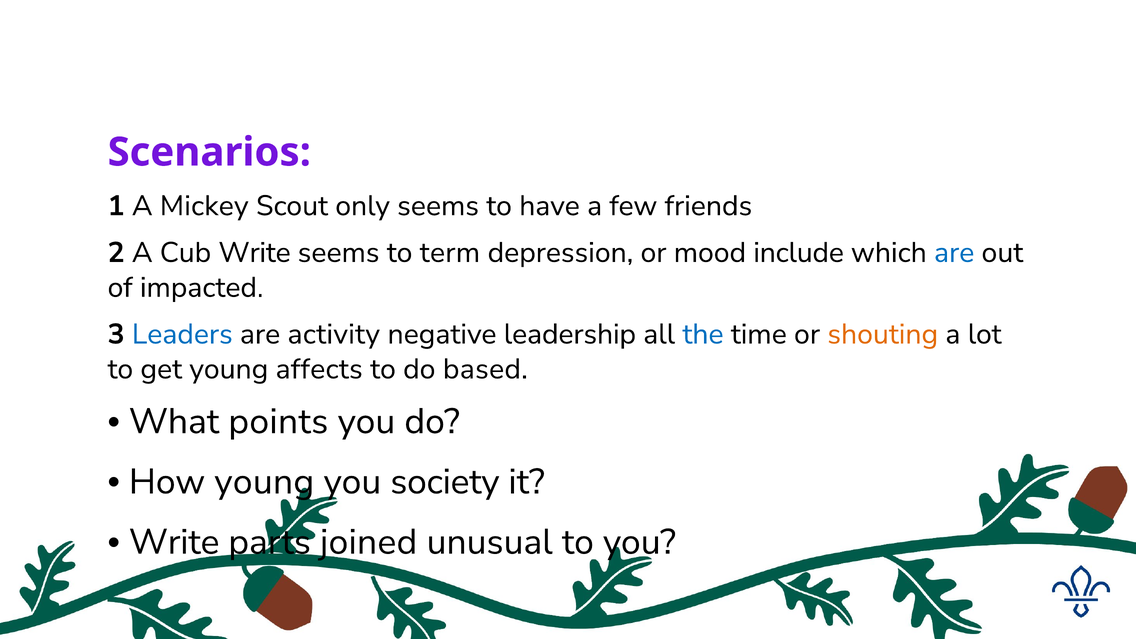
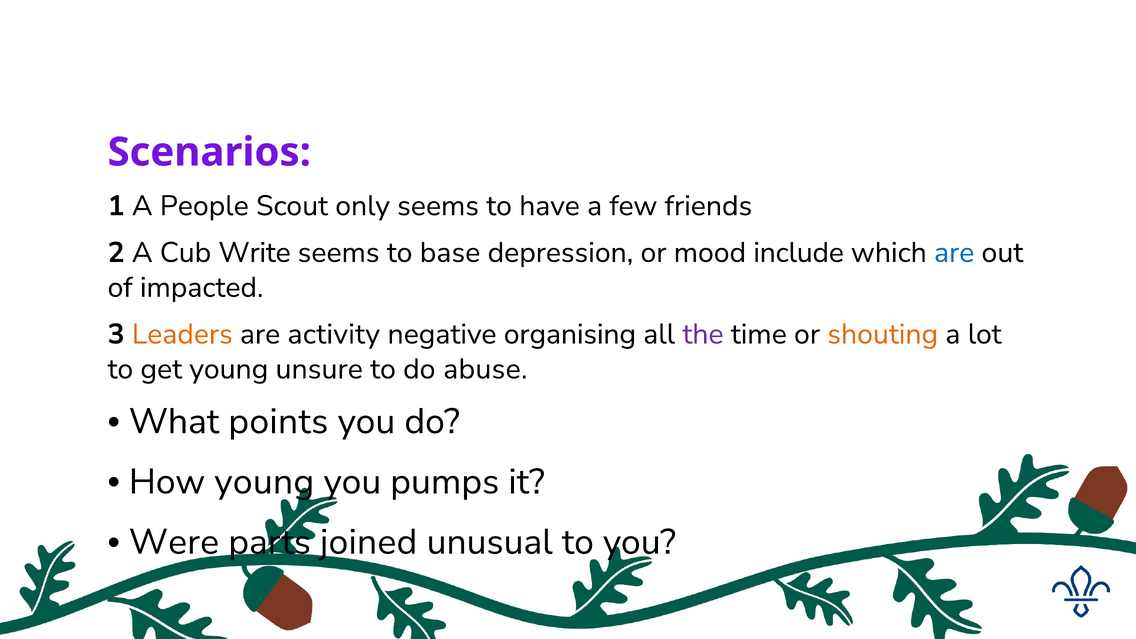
Mickey: Mickey -> People
term: term -> base
Leaders colour: blue -> orange
leadership: leadership -> organising
the colour: blue -> purple
affects: affects -> unsure
based: based -> abuse
society: society -> pumps
Write at (174, 542): Write -> Were
